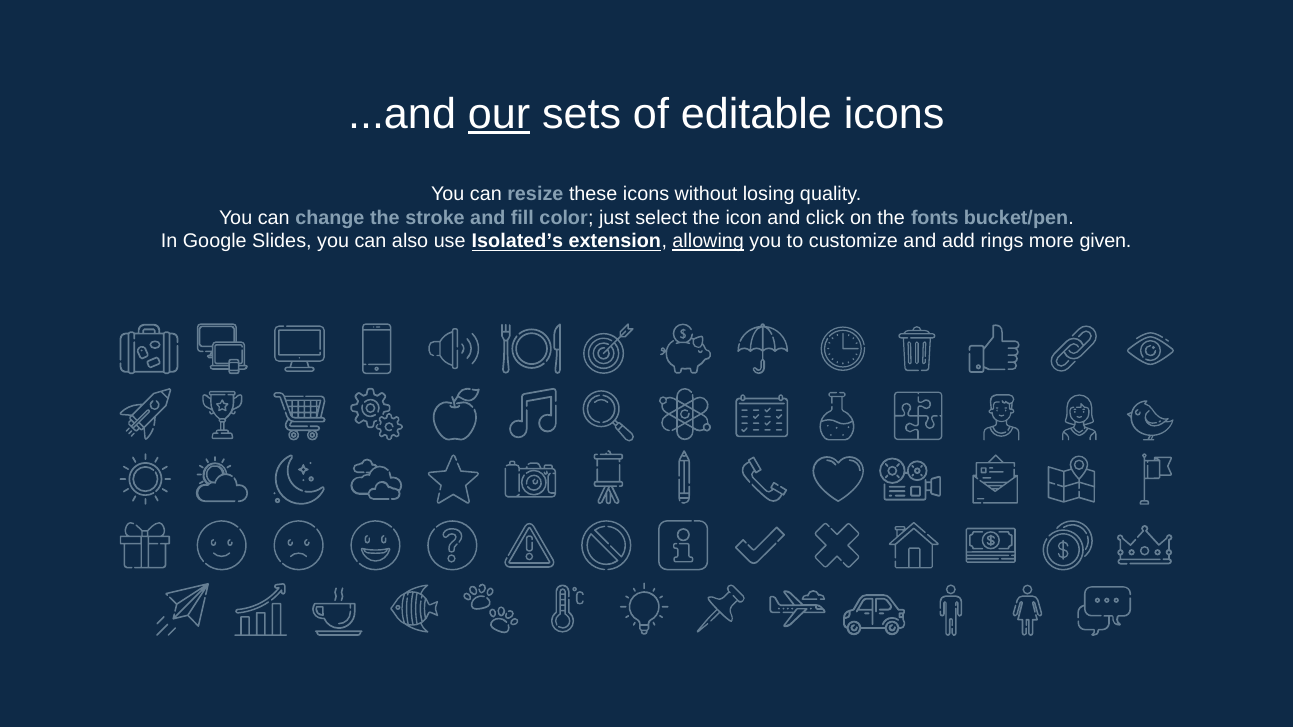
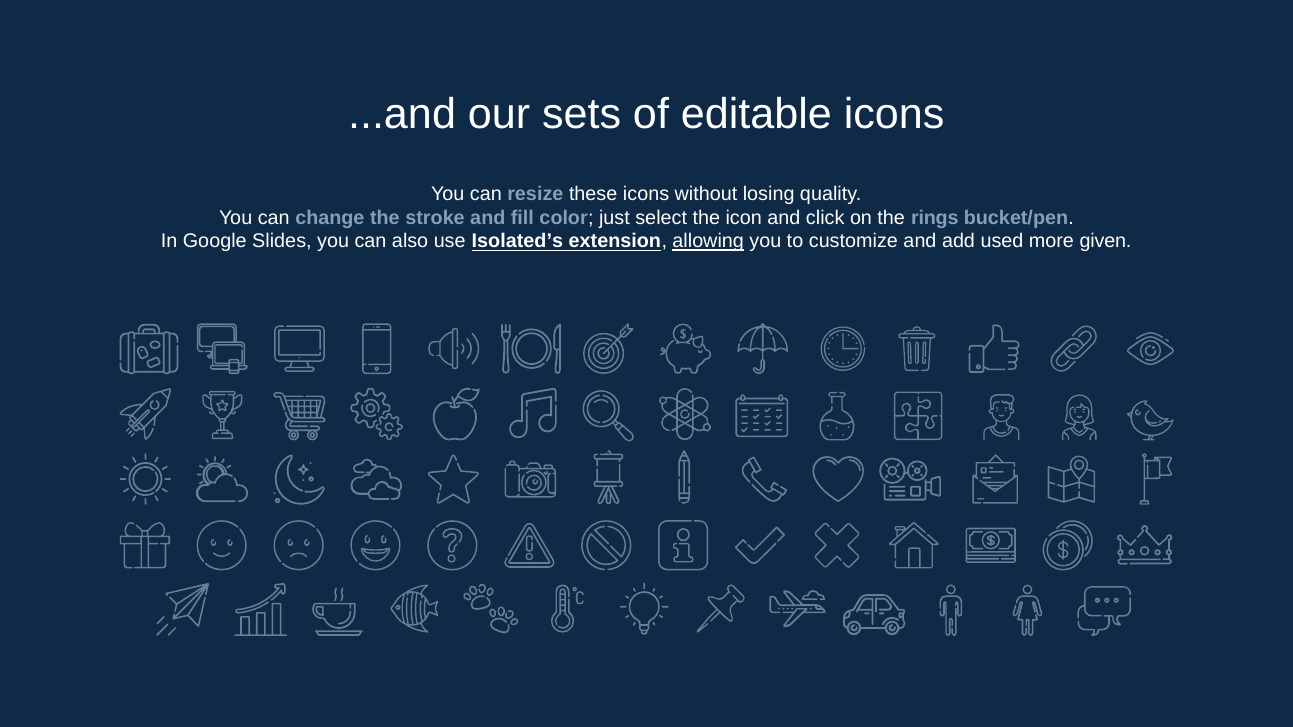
our underline: present -> none
fonts: fonts -> rings
rings: rings -> used
